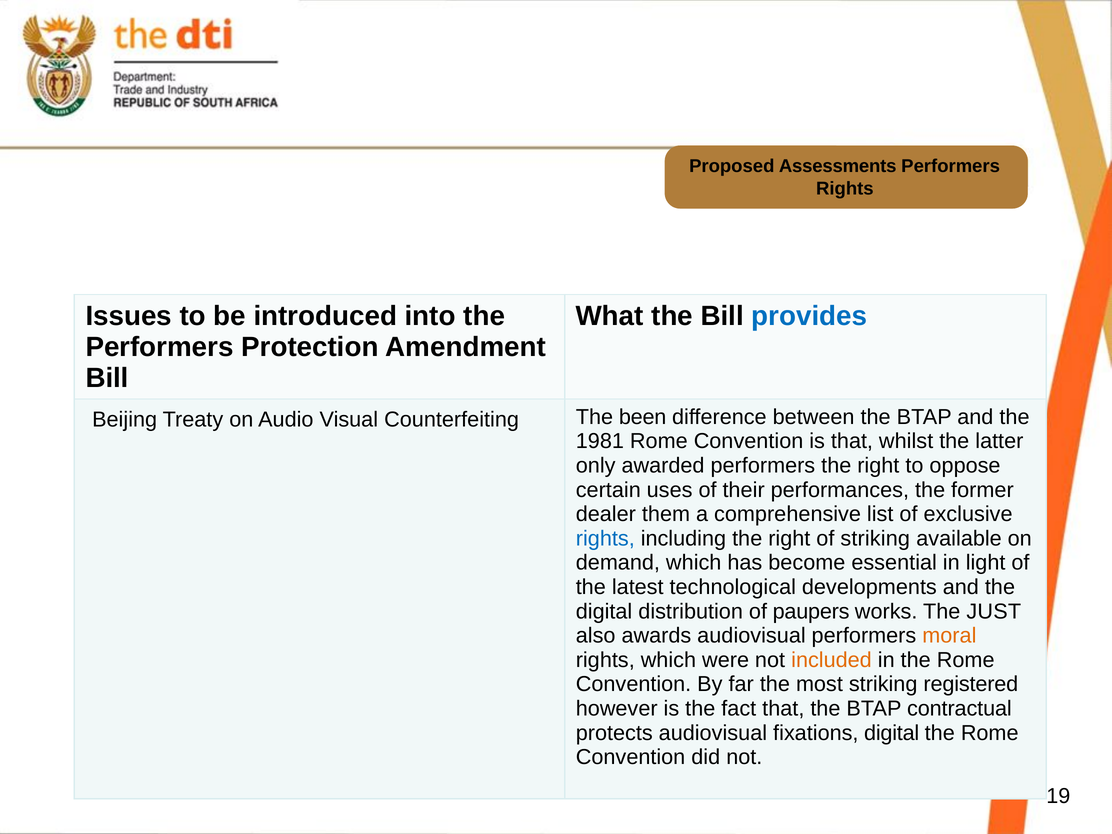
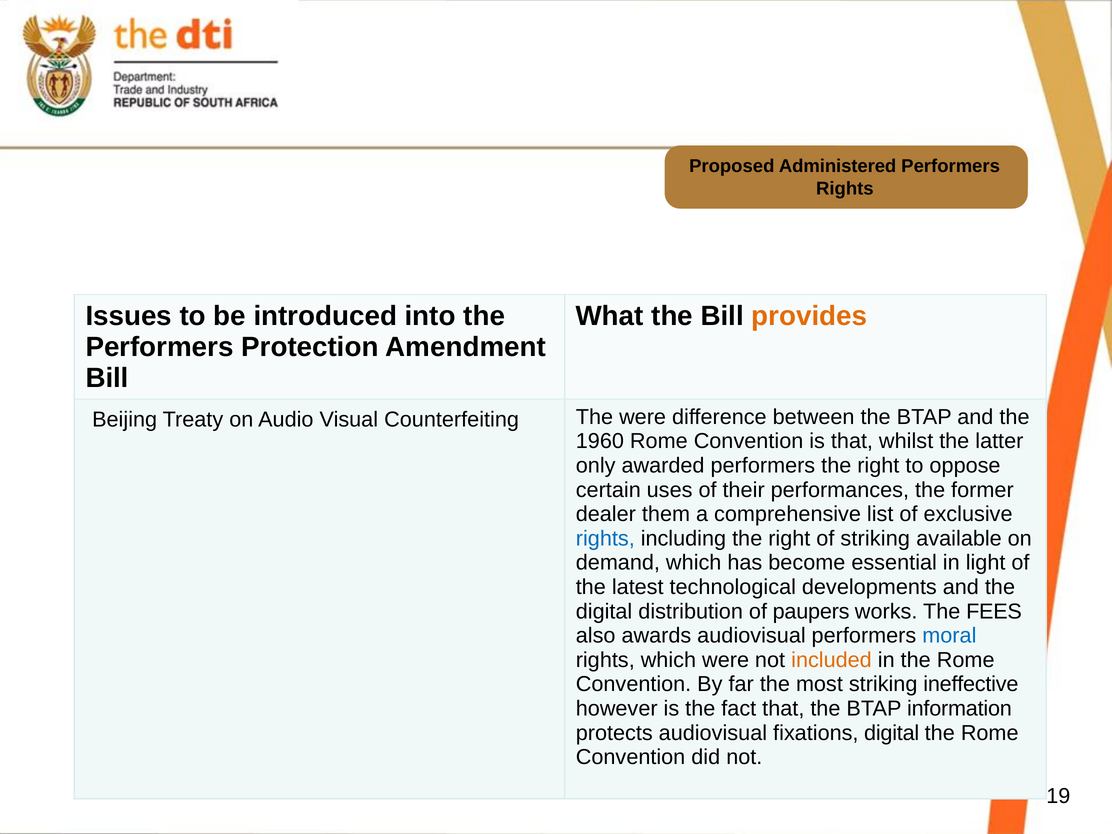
Assessments: Assessments -> Administered
provides colour: blue -> orange
The been: been -> were
1981: 1981 -> 1960
JUST: JUST -> FEES
moral colour: orange -> blue
registered: registered -> ineffective
contractual: contractual -> information
